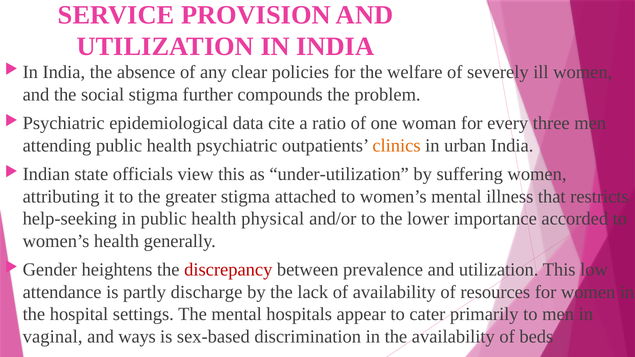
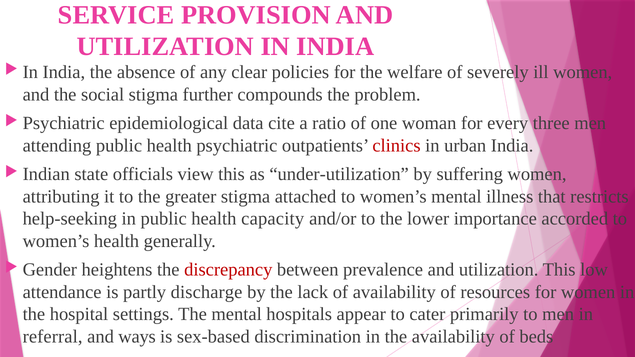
clinics colour: orange -> red
physical: physical -> capacity
vaginal: vaginal -> referral
